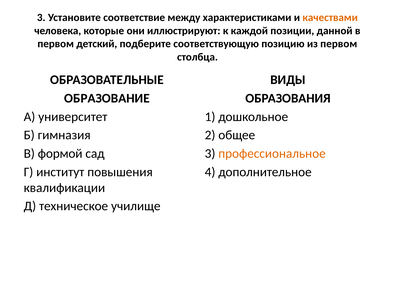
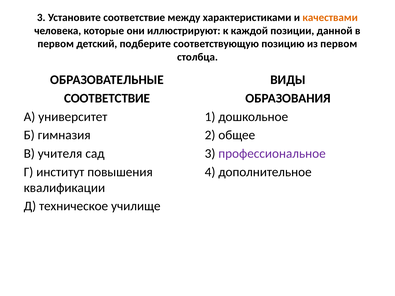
ОБРАЗОВАНИЕ at (107, 98): ОБРАЗОВАНИЕ -> СООТВЕТСТВИЕ
формой: формой -> учителя
профессиональное colour: orange -> purple
